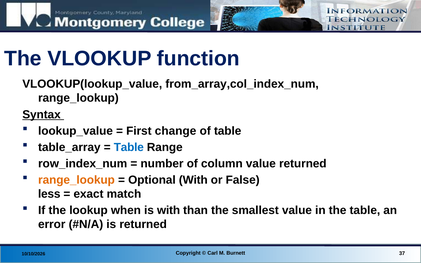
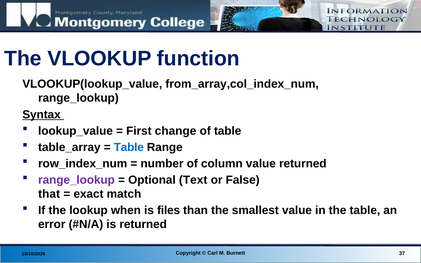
range_lookup at (76, 180) colour: orange -> purple
Optional With: With -> Text
less: less -> that
is with: with -> files
